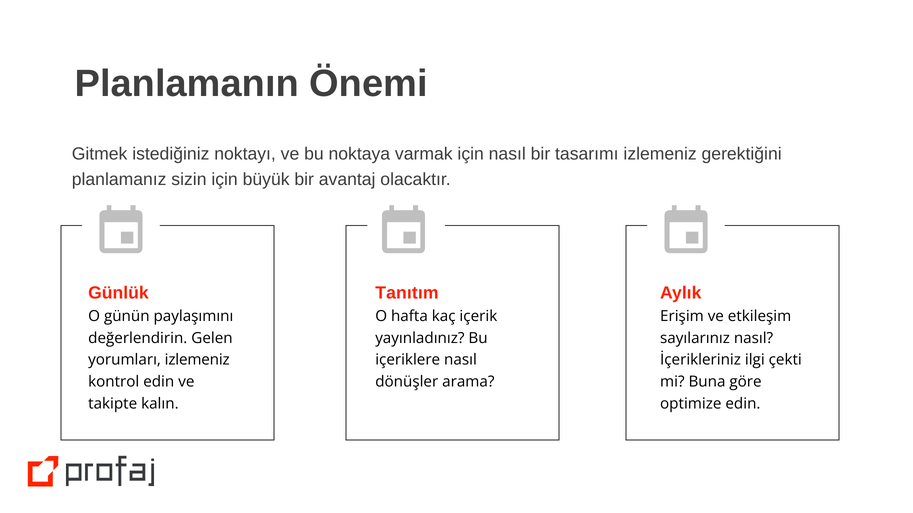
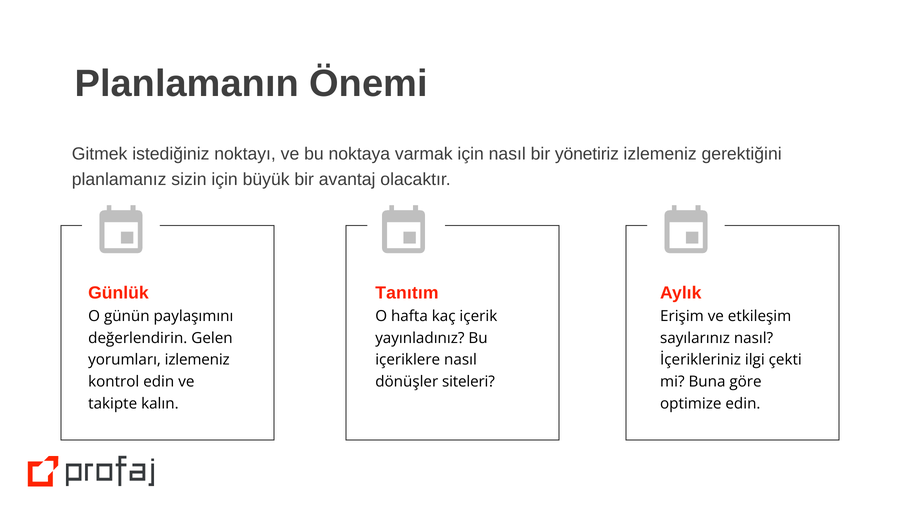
tasarımı: tasarımı -> yönetiriz
arama: arama -> siteleri
